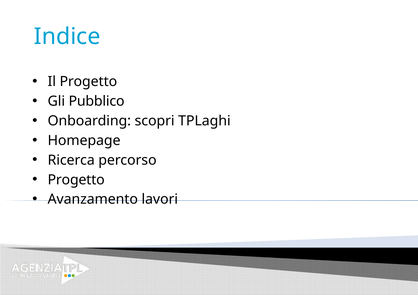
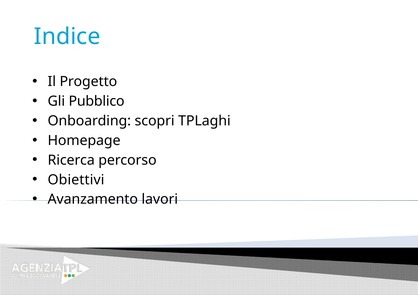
Progetto at (76, 180): Progetto -> Obiettivi
